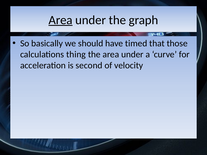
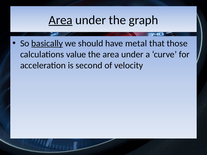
basically underline: none -> present
timed: timed -> metal
thing: thing -> value
